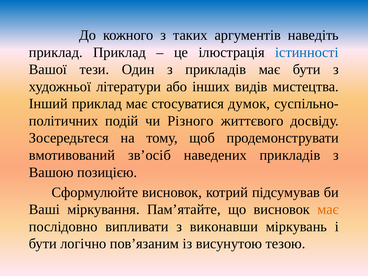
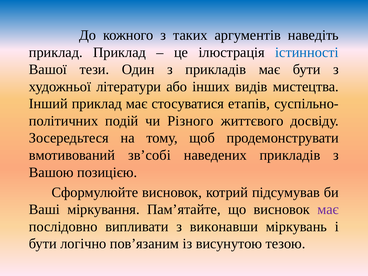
думок: думок -> етапів
зв’осіб: зв’осіб -> зв’собі
має at (328, 209) colour: orange -> purple
